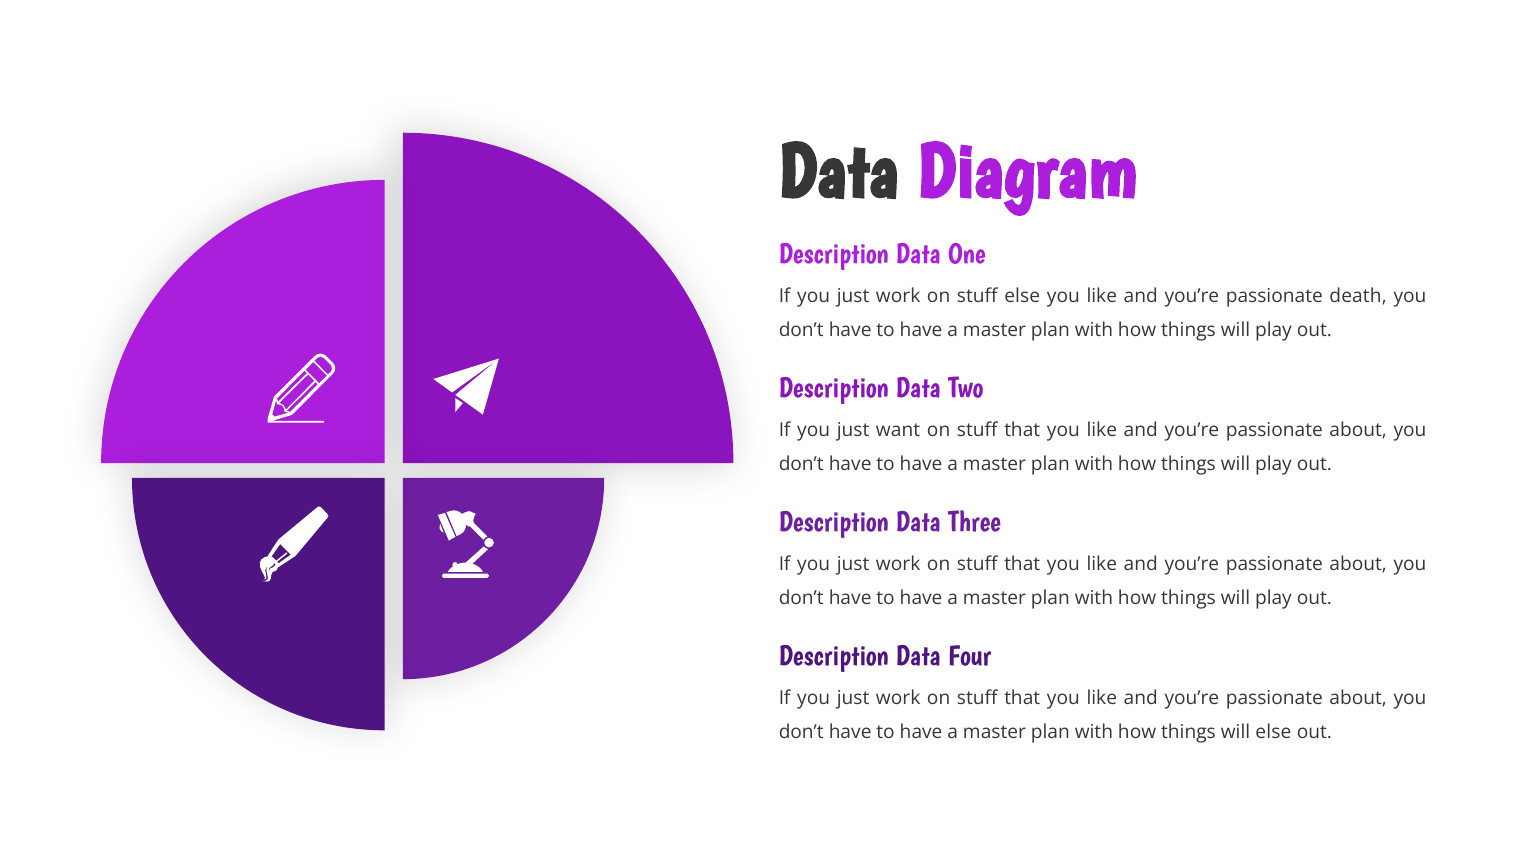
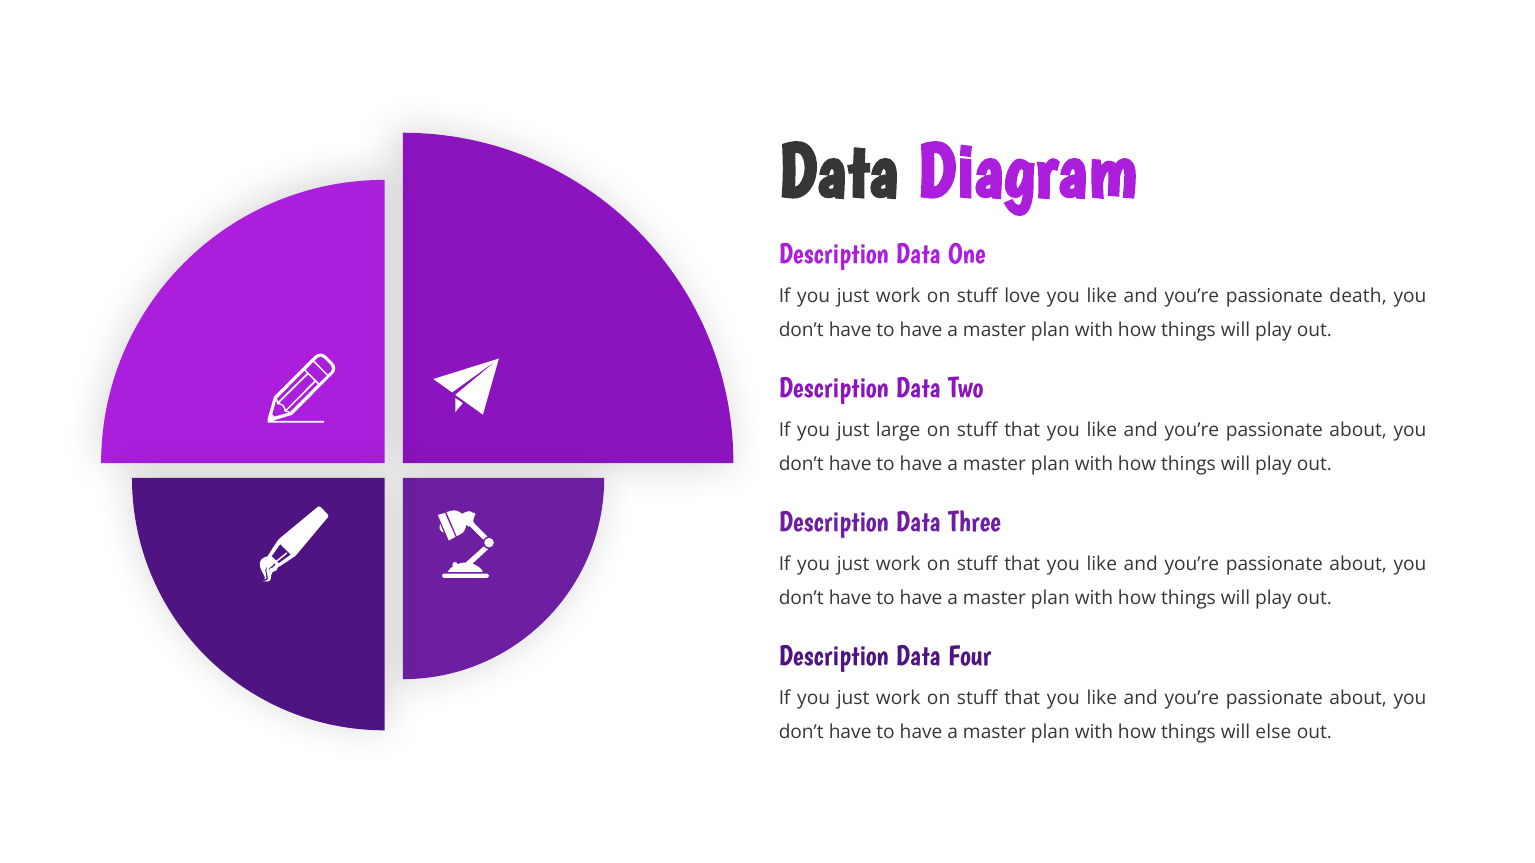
stuff else: else -> love
want: want -> large
